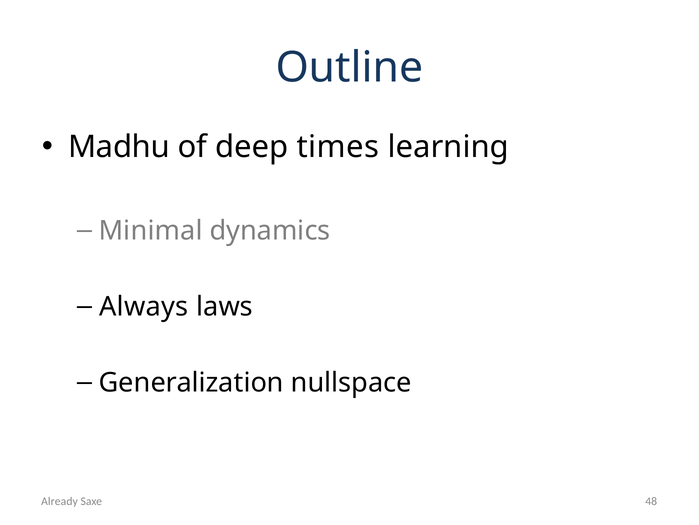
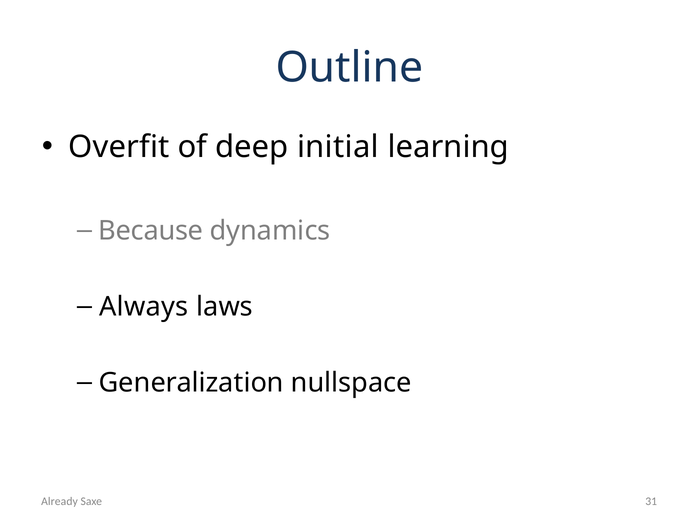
Madhu: Madhu -> Overfit
times: times -> initial
Minimal: Minimal -> Because
48: 48 -> 31
